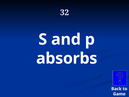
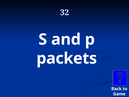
absorbs: absorbs -> packets
